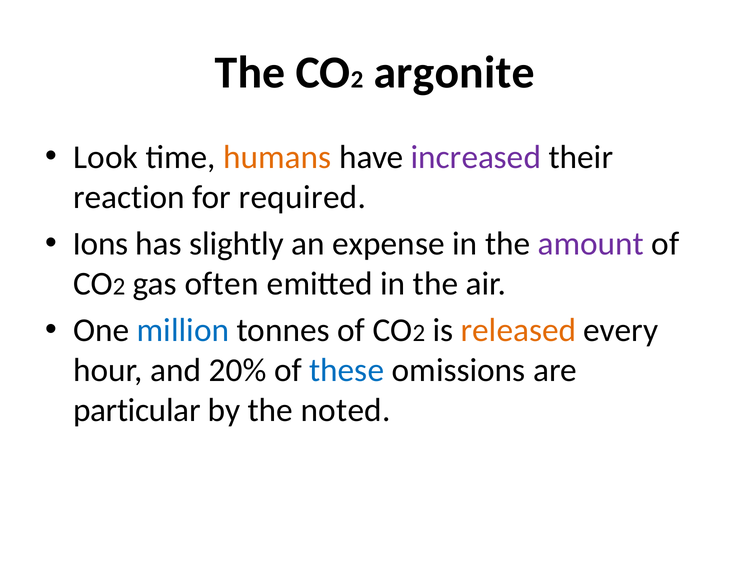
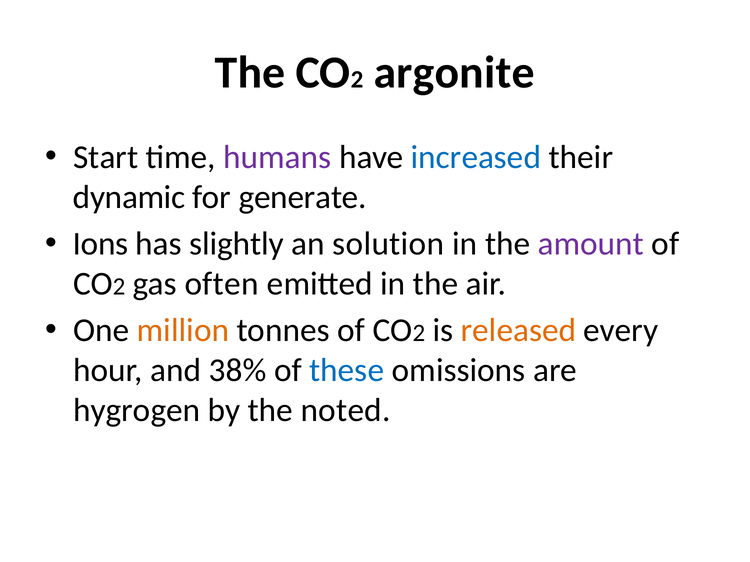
Look: Look -> Start
humans colour: orange -> purple
increased colour: purple -> blue
reaction: reaction -> dynamic
required: required -> generate
expense: expense -> solution
million colour: blue -> orange
20%: 20% -> 38%
particular: particular -> hygrogen
